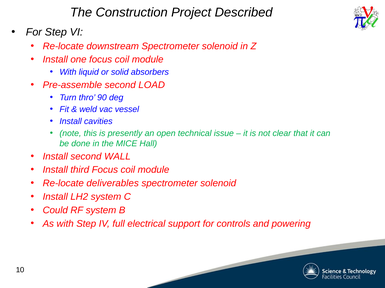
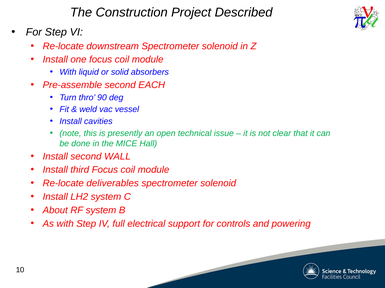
LOAD: LOAD -> EACH
Could: Could -> About
